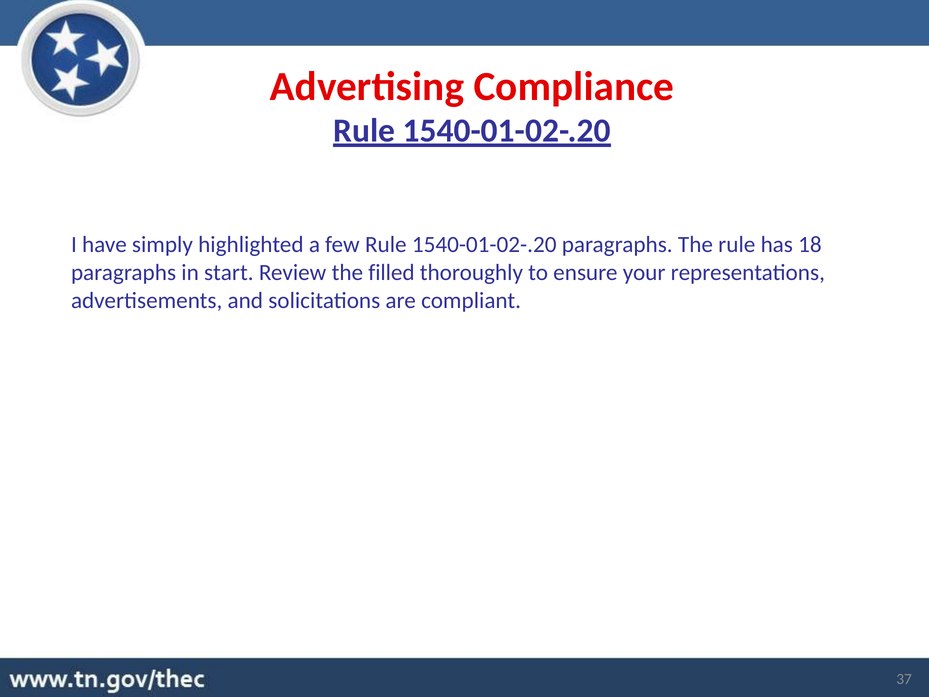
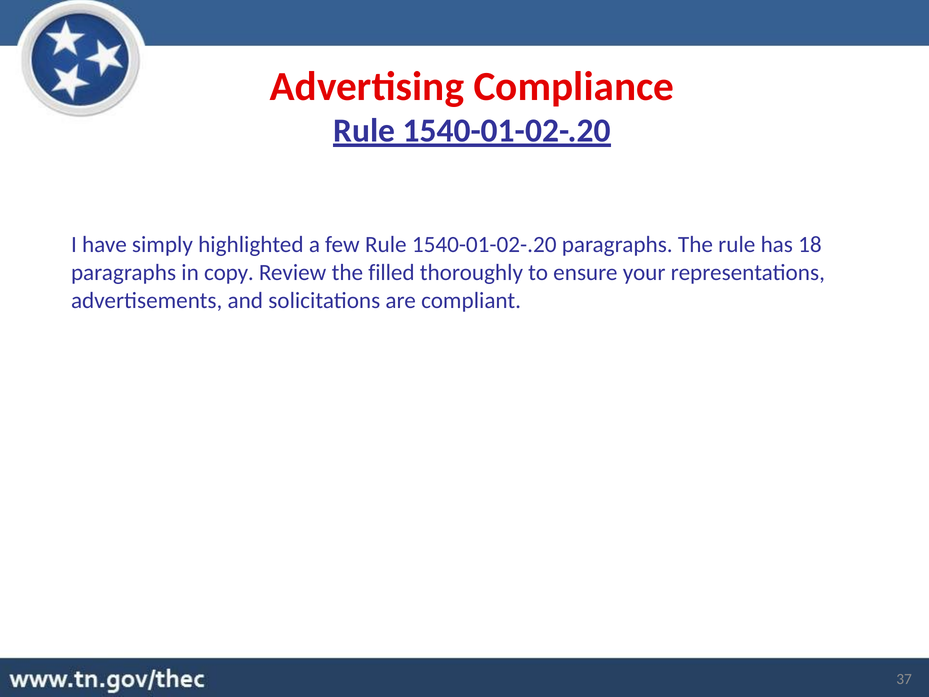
start: start -> copy
